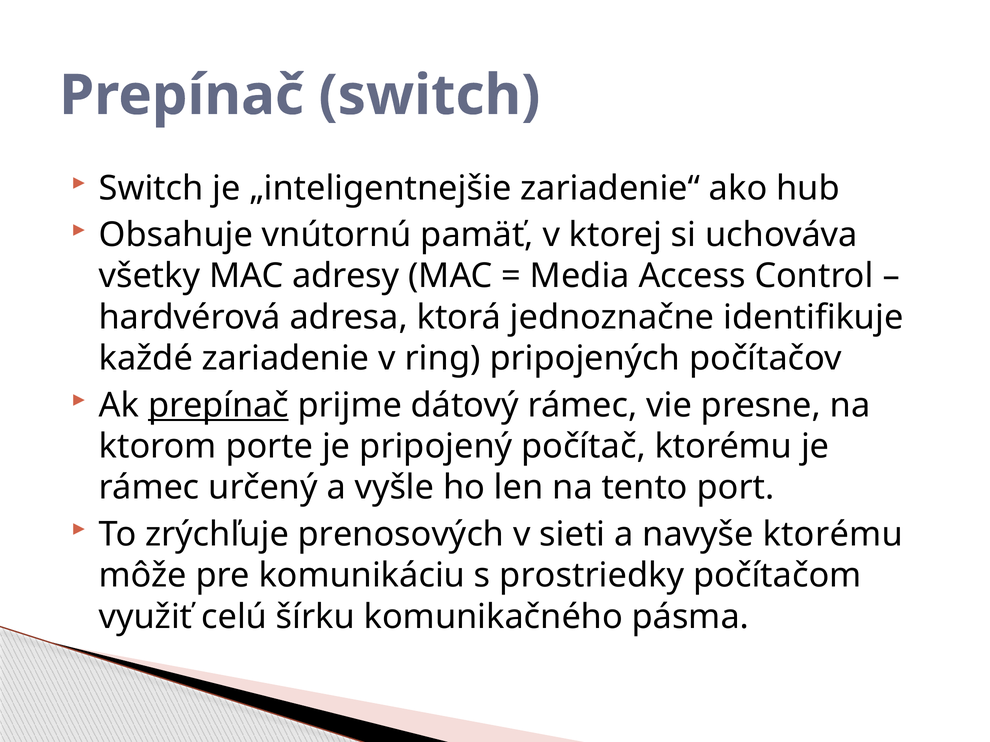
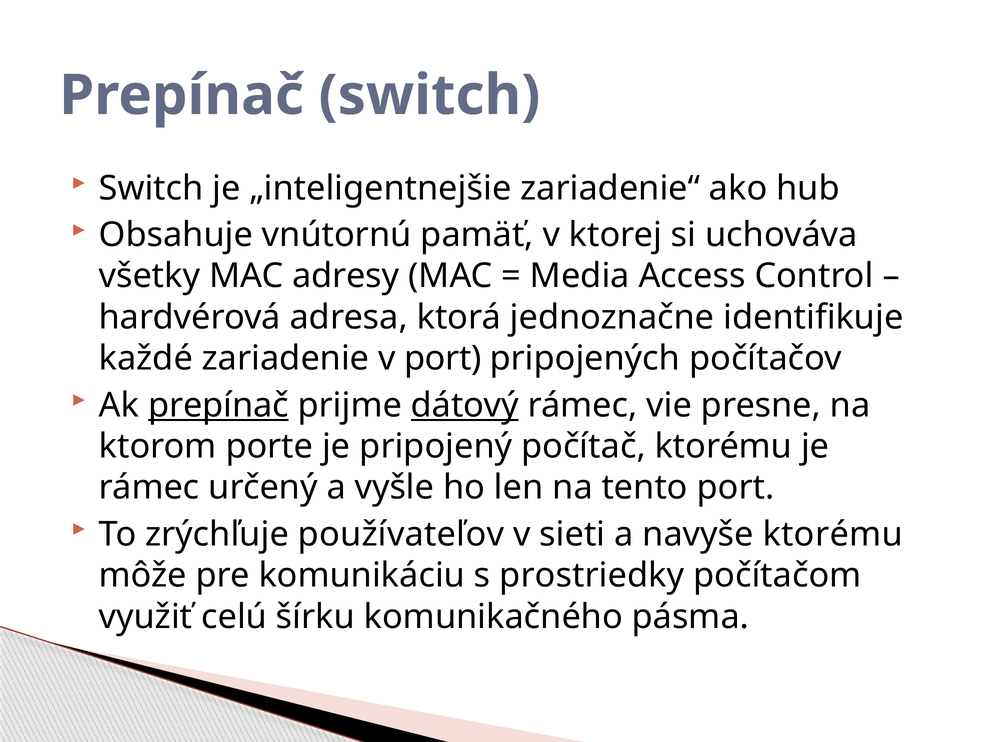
v ring: ring -> port
dátový underline: none -> present
prenosových: prenosových -> používateľov
